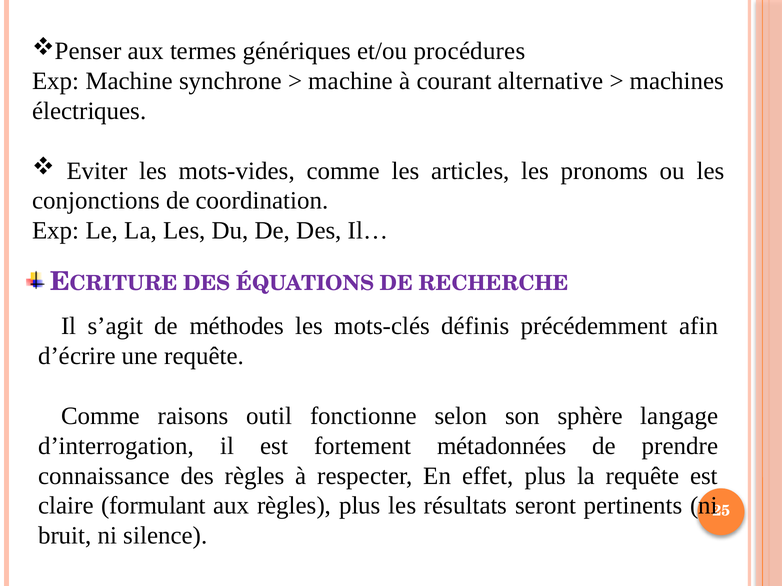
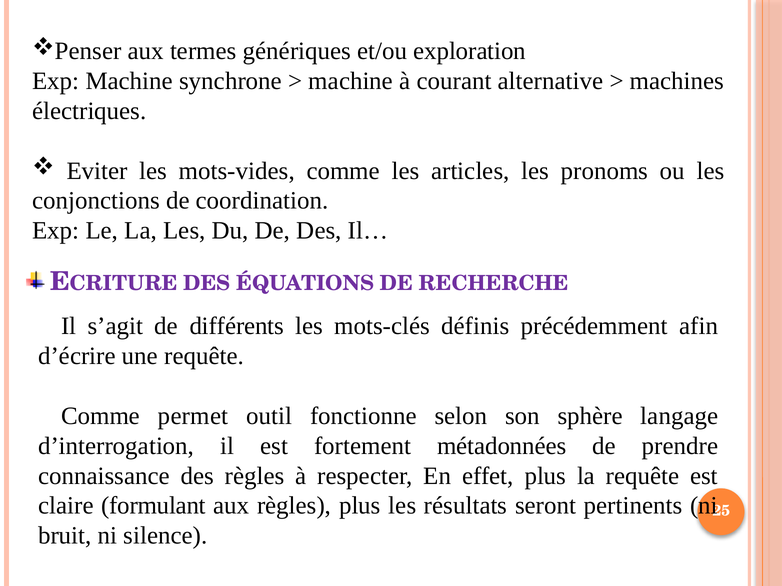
procédures: procédures -> exploration
méthodes: méthodes -> différents
raisons: raisons -> permet
